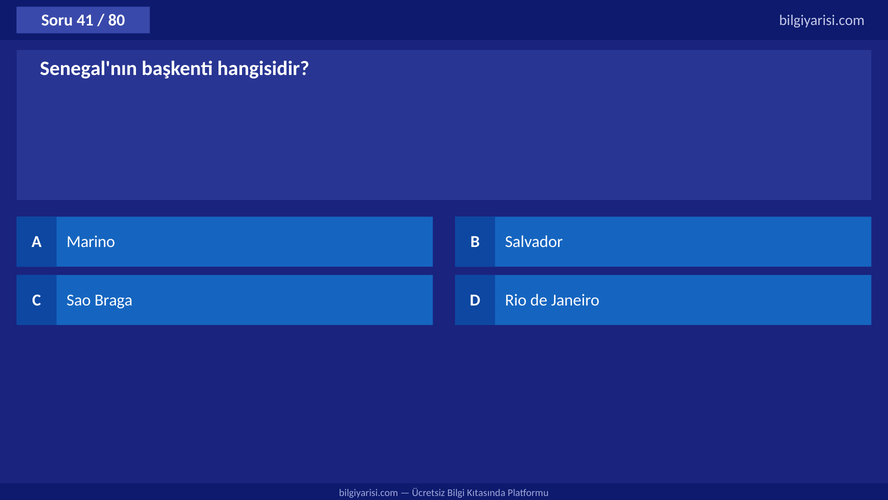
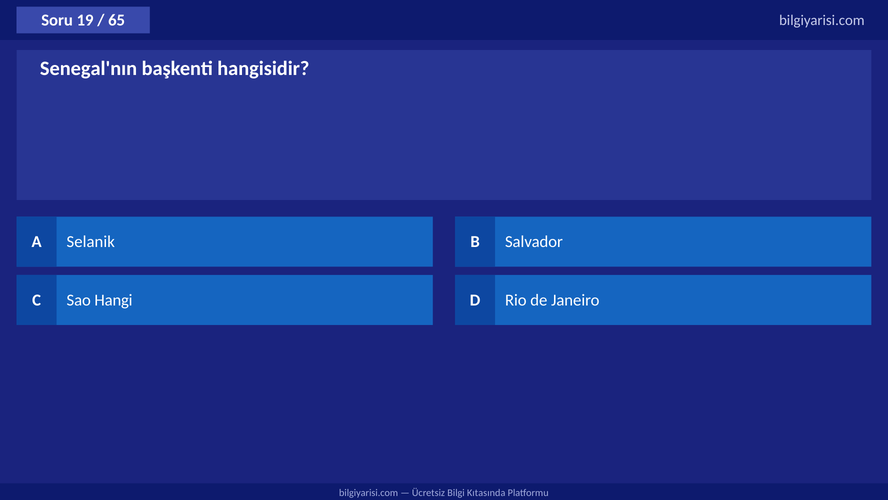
41: 41 -> 19
80: 80 -> 65
Marino: Marino -> Selanik
Braga: Braga -> Hangi
